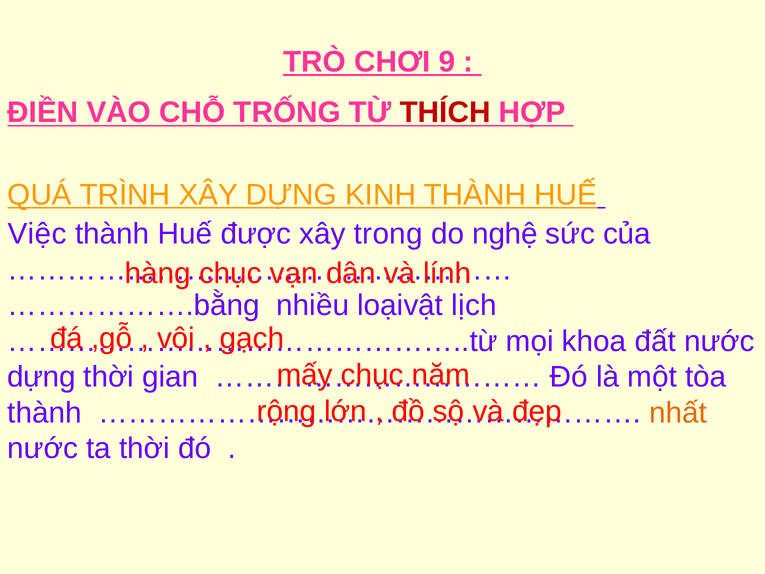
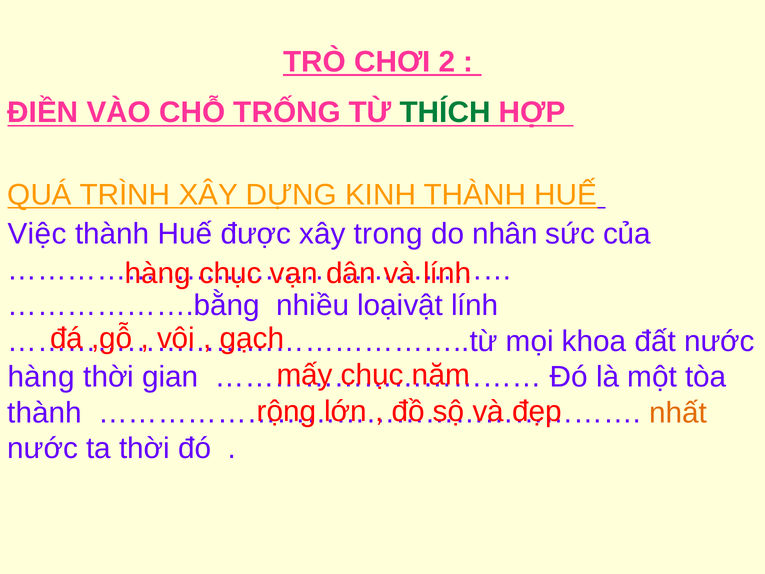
9: 9 -> 2
THÍCH colour: red -> green
nghệ: nghệ -> nhân
loạivật lịch: lịch -> lính
dựng at (41, 377): dựng -> hàng
